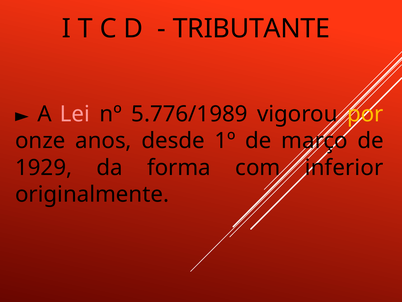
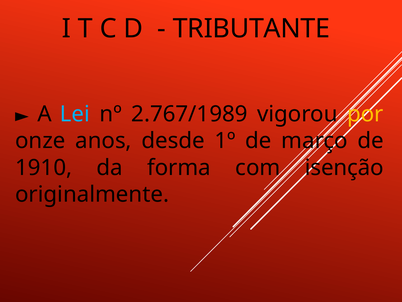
Lei colour: pink -> light blue
5.776/1989: 5.776/1989 -> 2.767/1989
1929: 1929 -> 1910
inferior: inferior -> isenção
